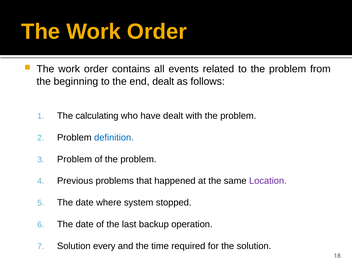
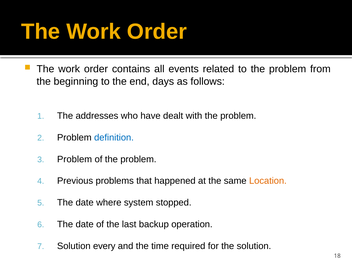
end dealt: dealt -> days
calculating: calculating -> addresses
Location colour: purple -> orange
